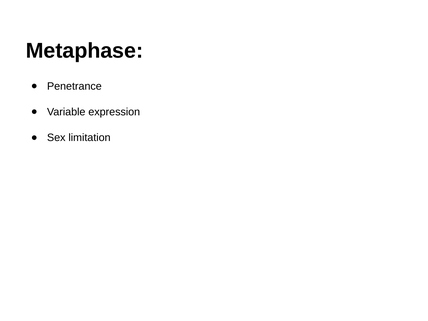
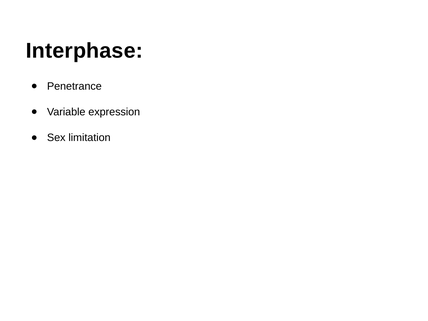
Metaphase: Metaphase -> Interphase
